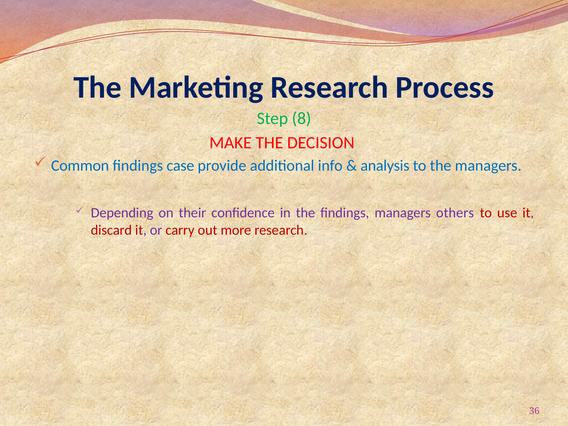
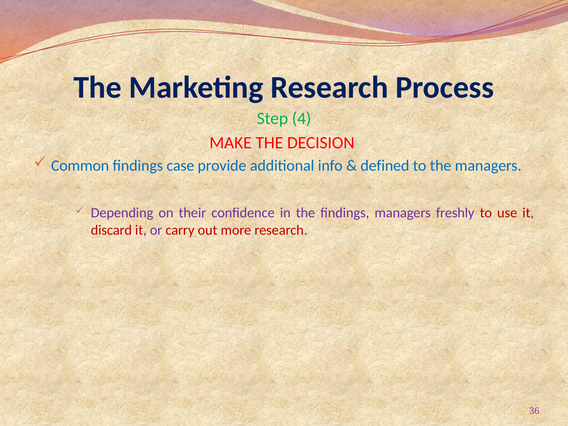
8: 8 -> 4
analysis: analysis -> defined
others: others -> freshly
